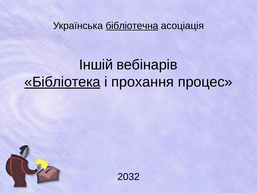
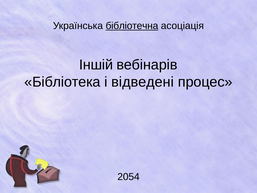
Бібліотека underline: present -> none
прохання: прохання -> відведені
2032: 2032 -> 2054
